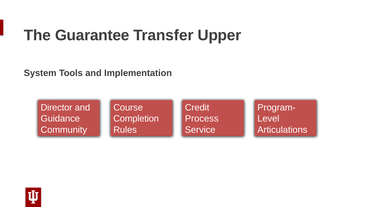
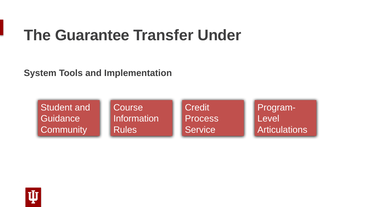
Upper: Upper -> Under
Director: Director -> Student
Completion: Completion -> Information
